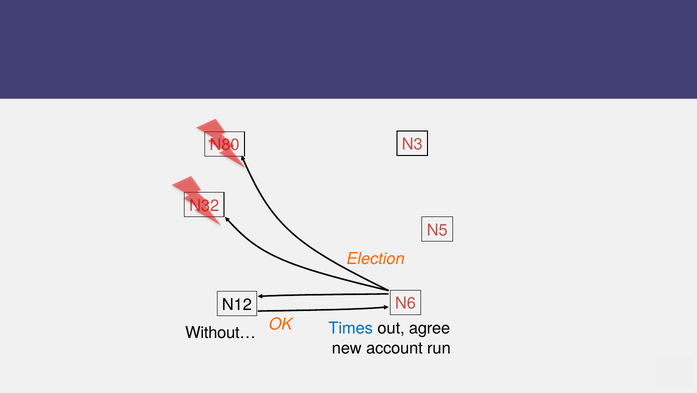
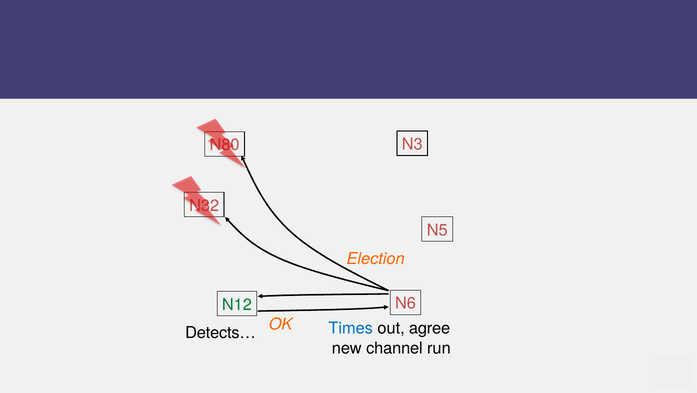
N12 colour: black -> green
Without…: Without… -> Detects…
account: account -> channel
